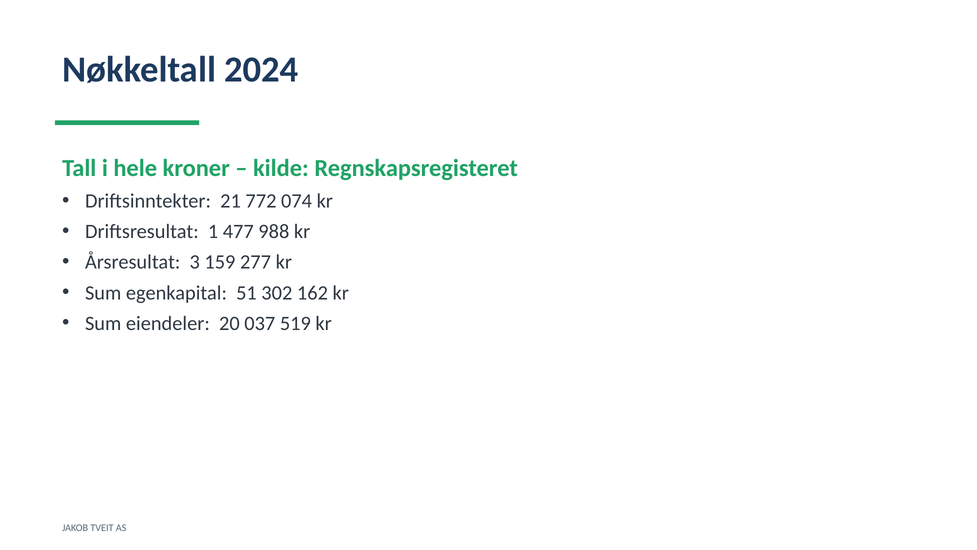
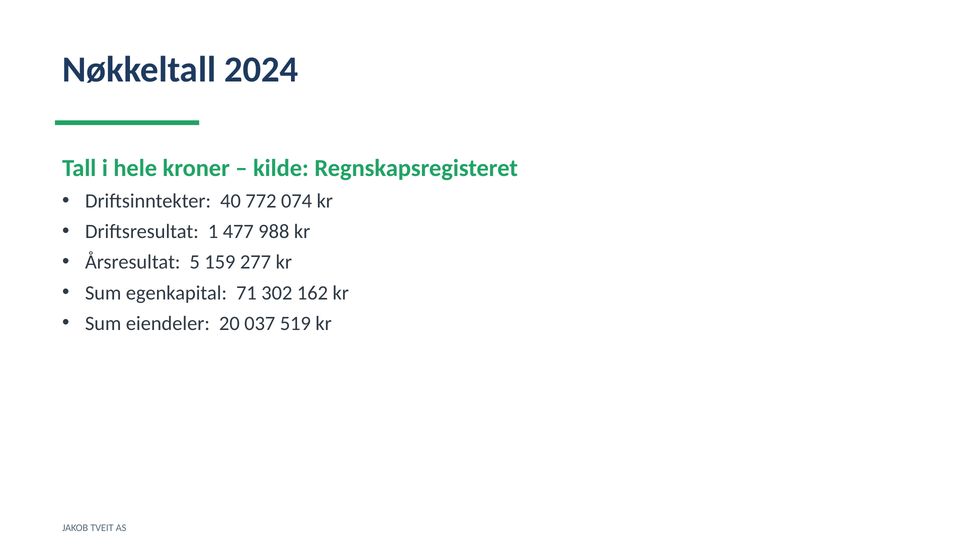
21: 21 -> 40
3: 3 -> 5
51: 51 -> 71
